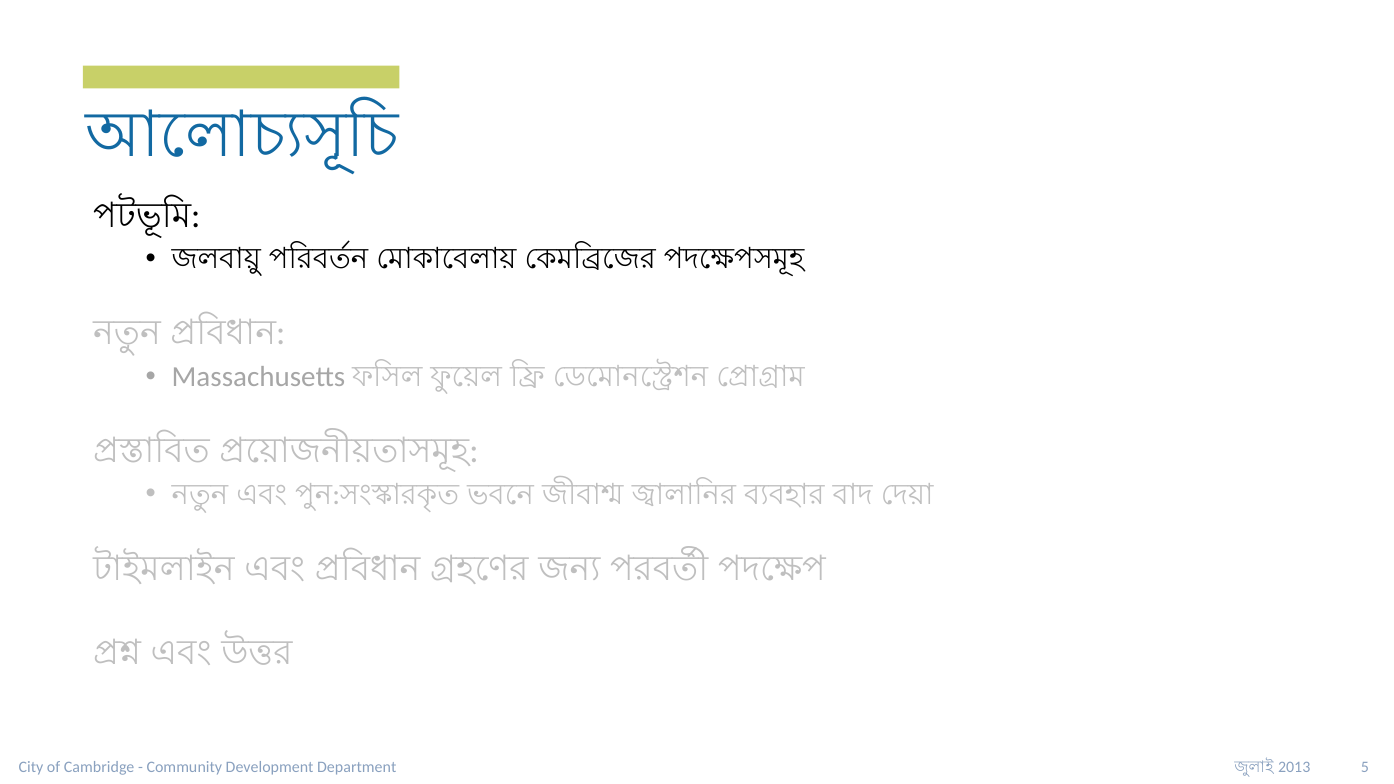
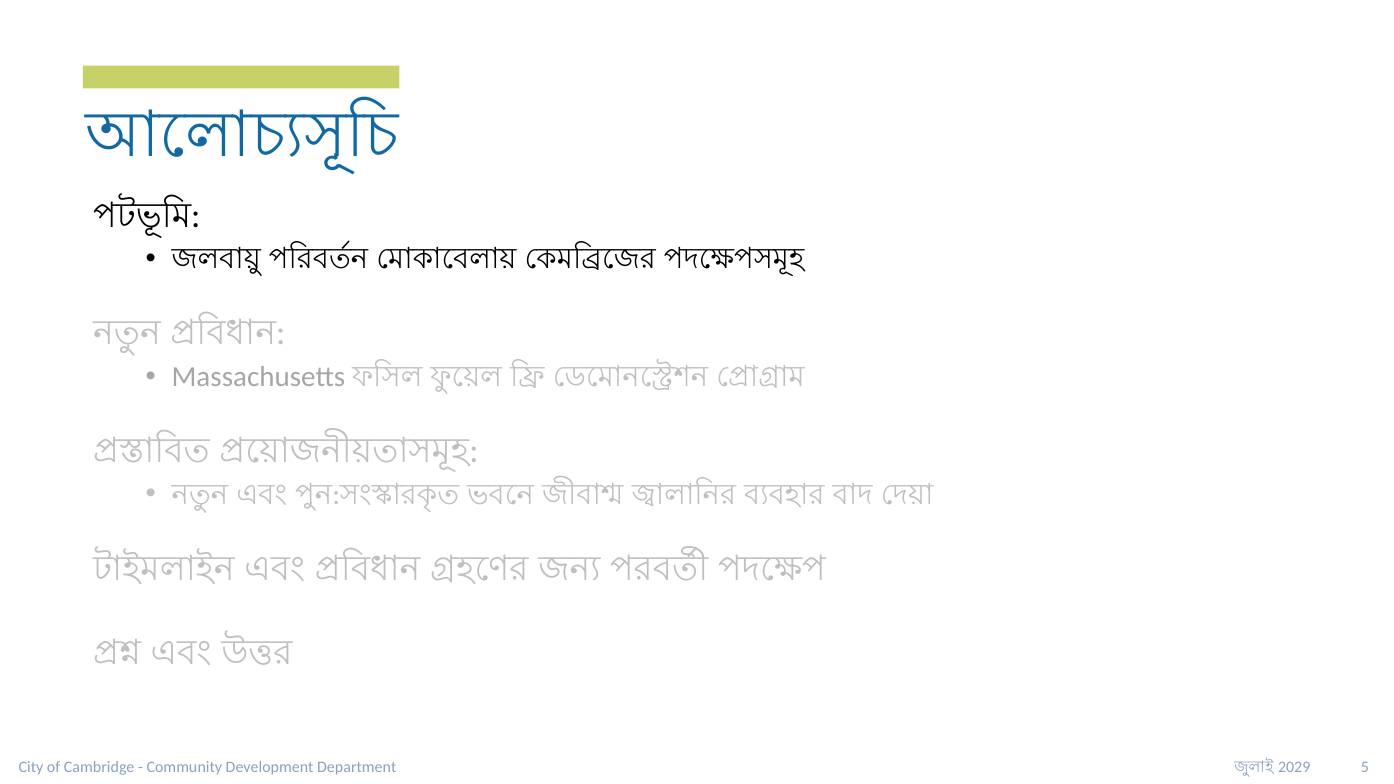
2013: 2013 -> 2029
